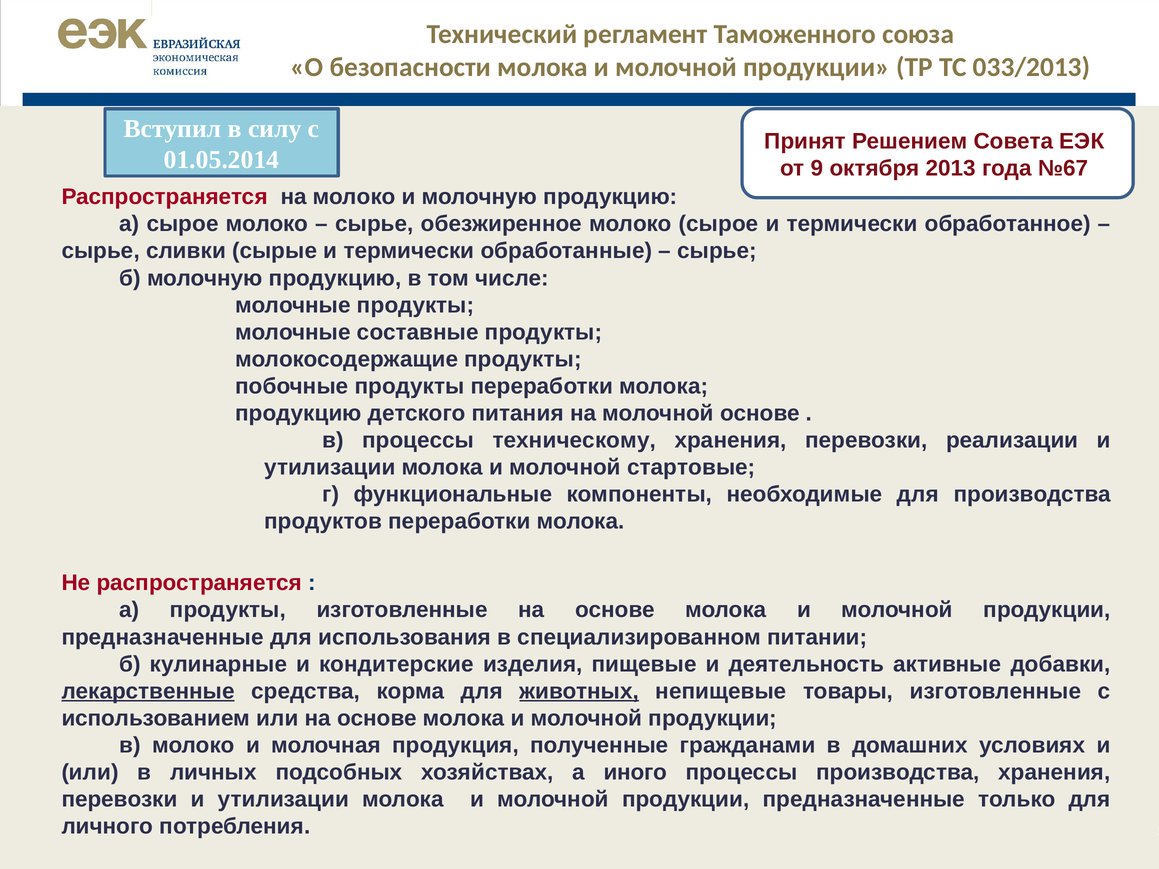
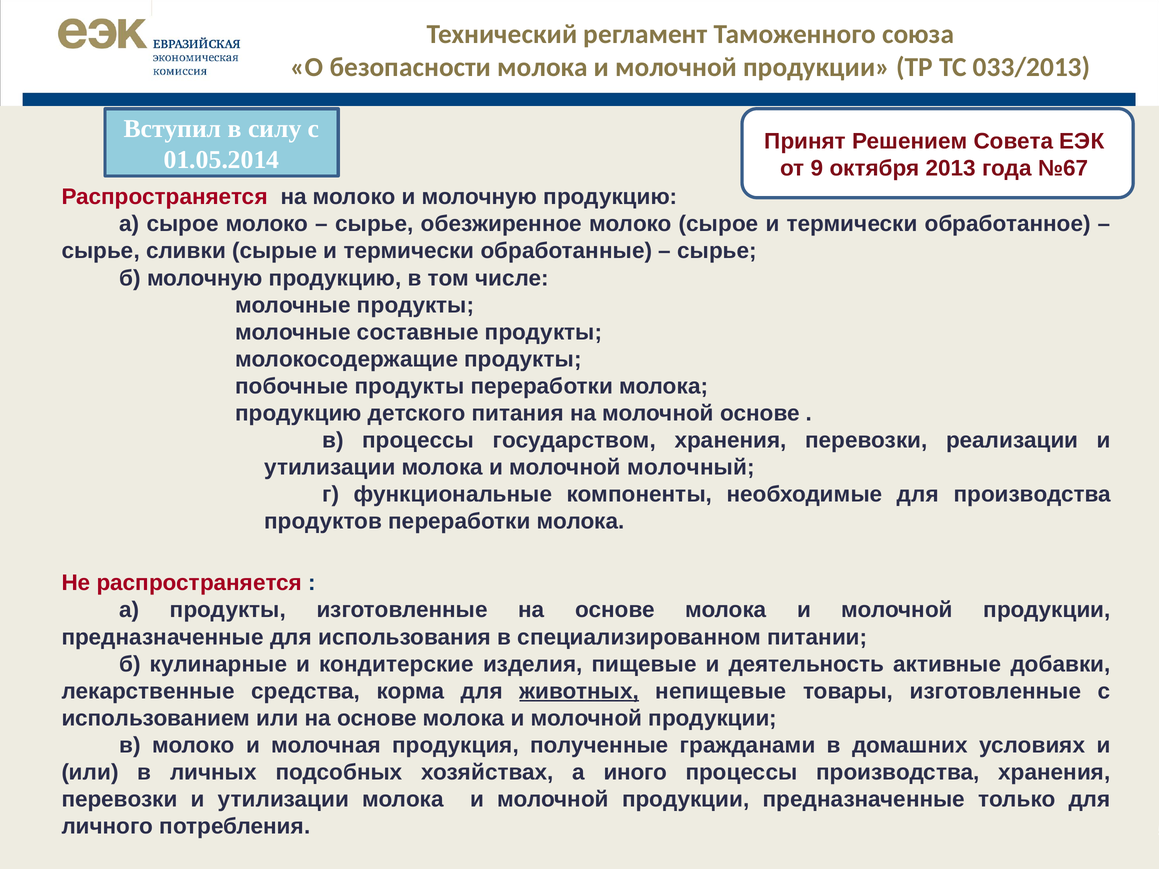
техническому: техническому -> государством
стартовые: стартовые -> молочный
лекарственные underline: present -> none
